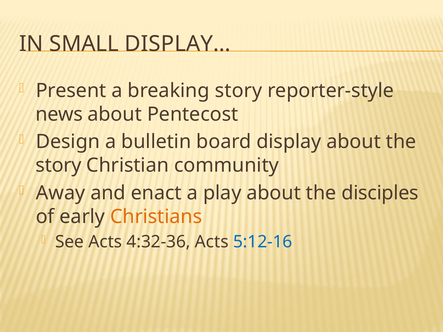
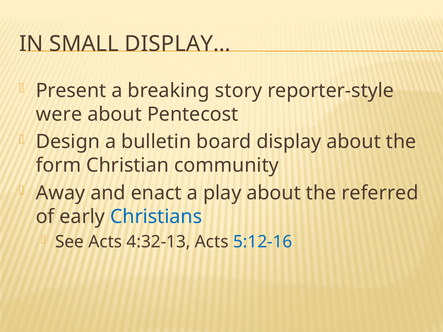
news: news -> were
story at (59, 166): story -> form
disciples: disciples -> referred
Christians colour: orange -> blue
4:32-36: 4:32-36 -> 4:32-13
